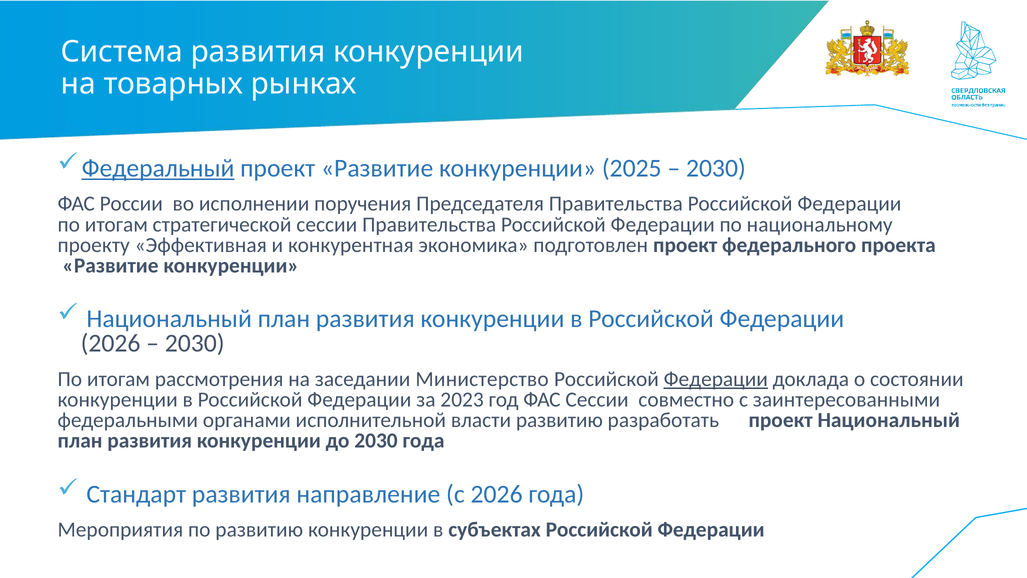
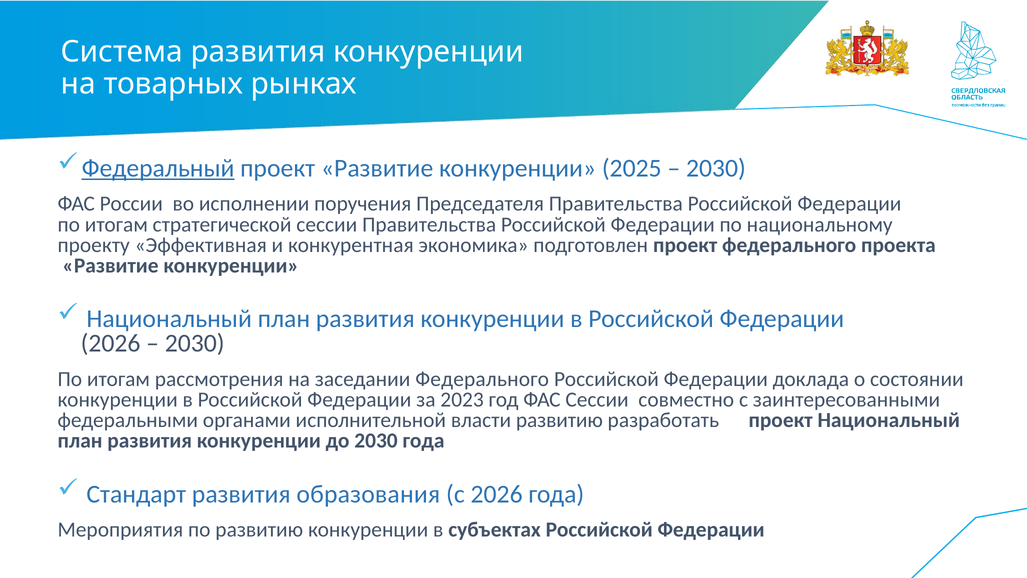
заседании Министерство: Министерство -> Федерального
Федерации at (716, 379) underline: present -> none
направление: направление -> образования
